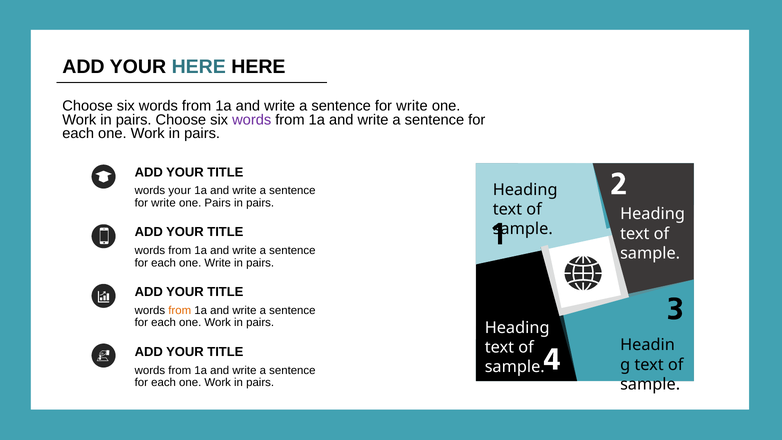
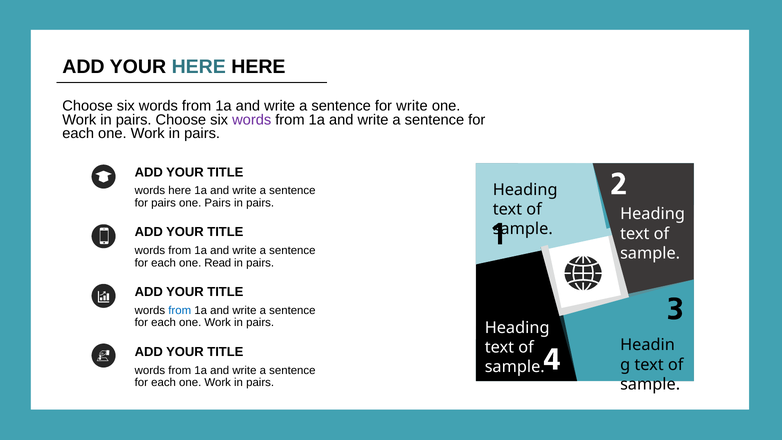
words your: your -> here
write at (163, 203): write -> pairs
one Write: Write -> Read
from at (180, 310) colour: orange -> blue
